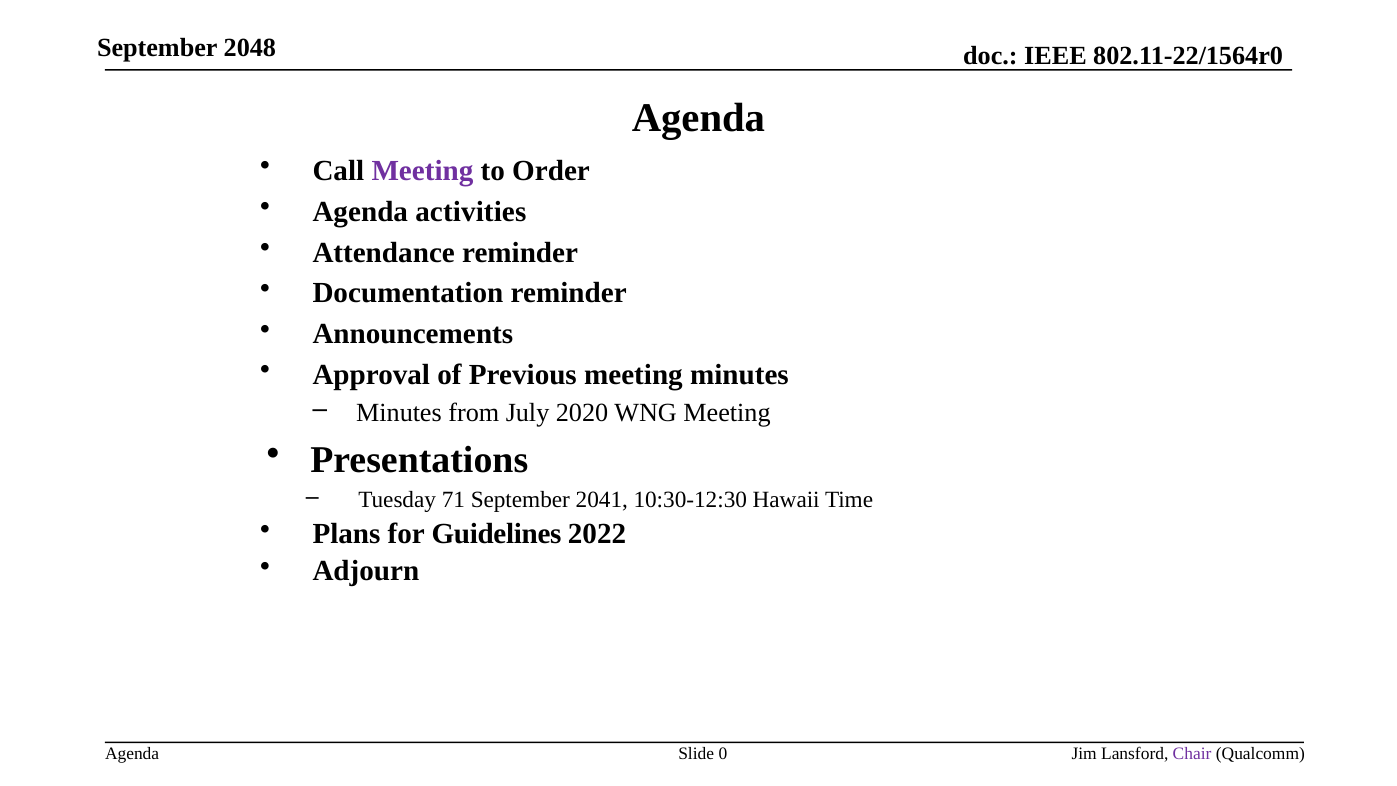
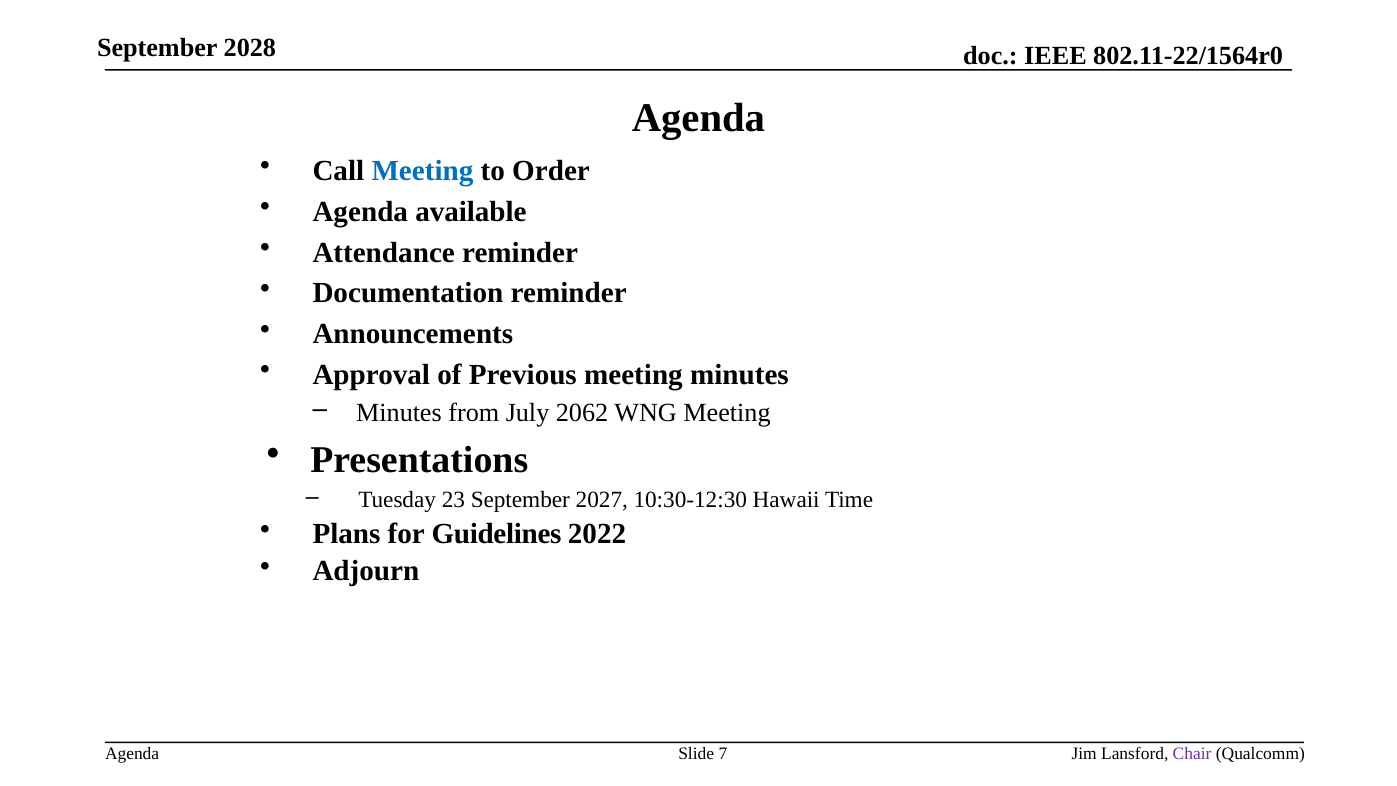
2048: 2048 -> 2028
Meeting at (422, 171) colour: purple -> blue
activities: activities -> available
2020: 2020 -> 2062
71: 71 -> 23
2041: 2041 -> 2027
0: 0 -> 7
